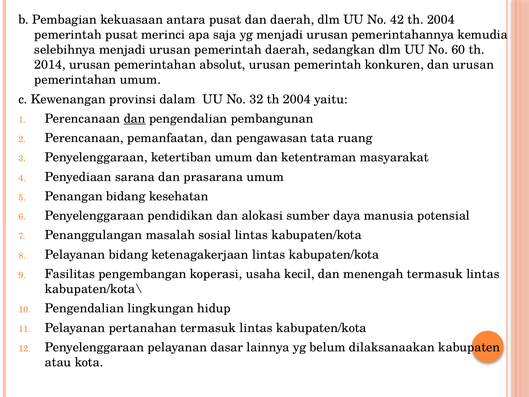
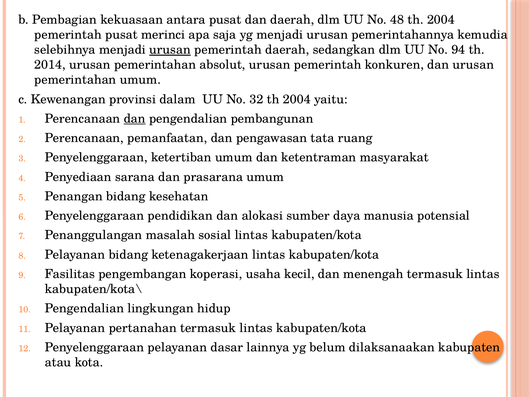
42: 42 -> 48
urusan at (170, 50) underline: none -> present
60: 60 -> 94
